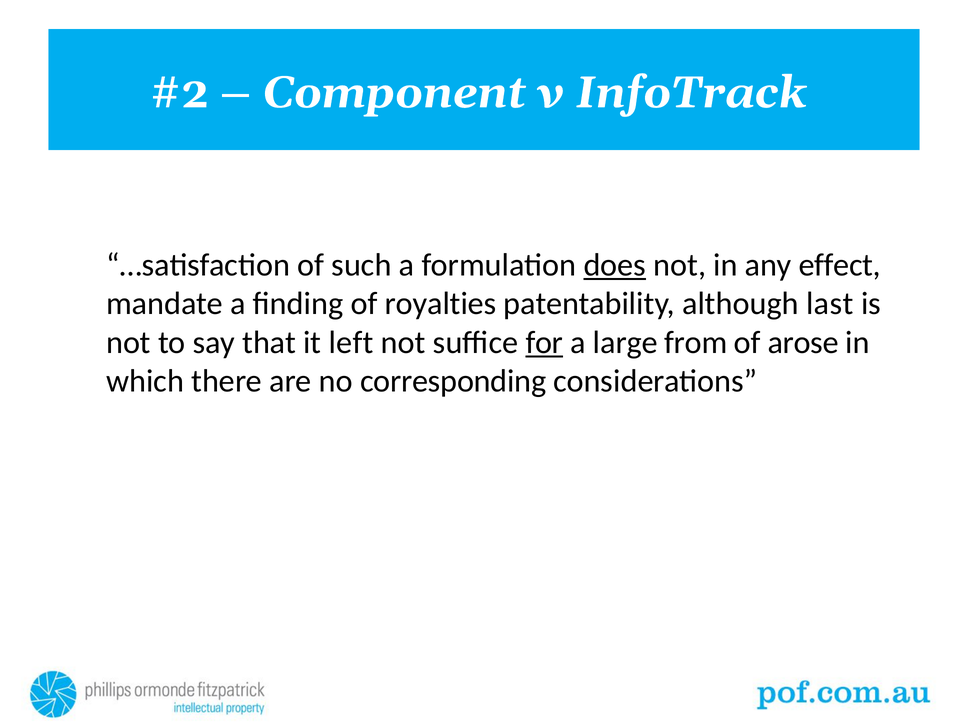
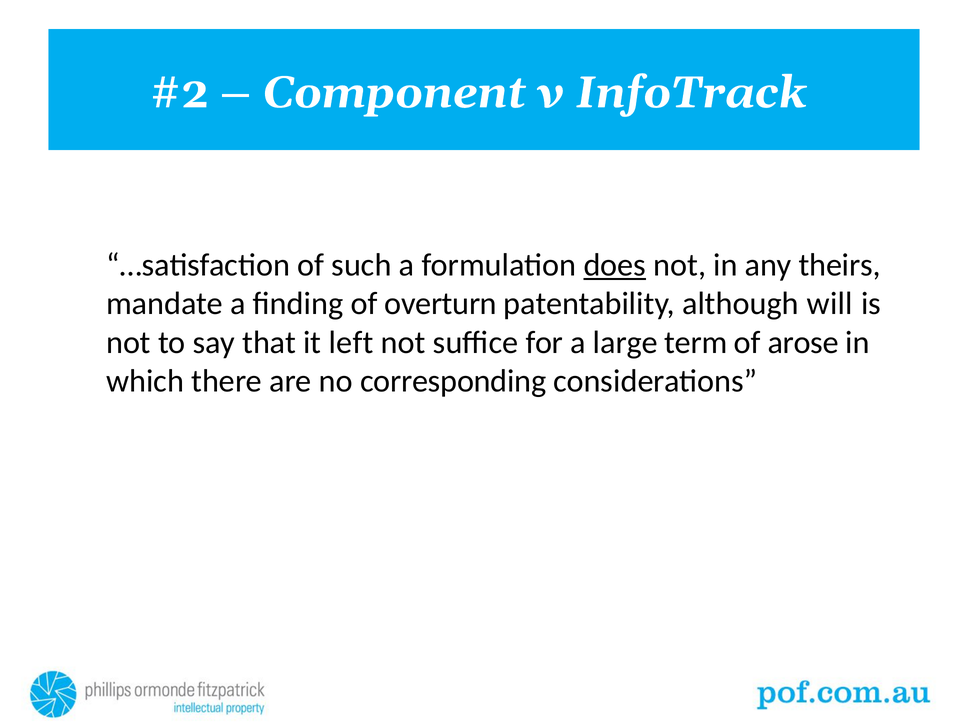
effect: effect -> theirs
royalties: royalties -> overturn
last: last -> will
for underline: present -> none
from: from -> term
